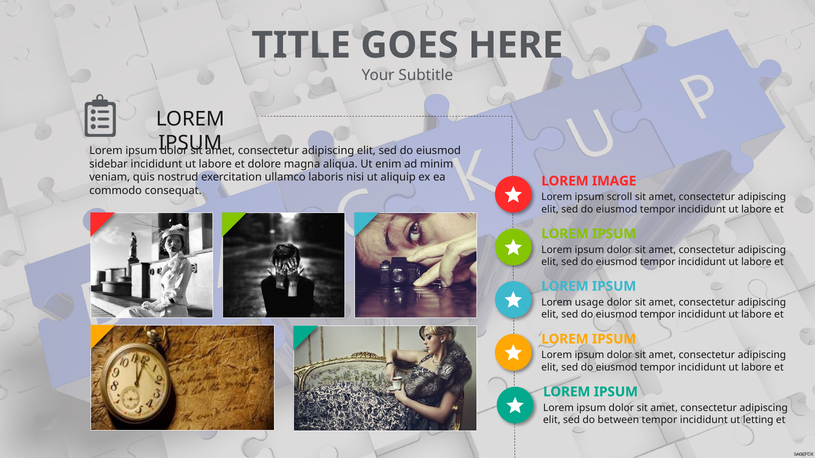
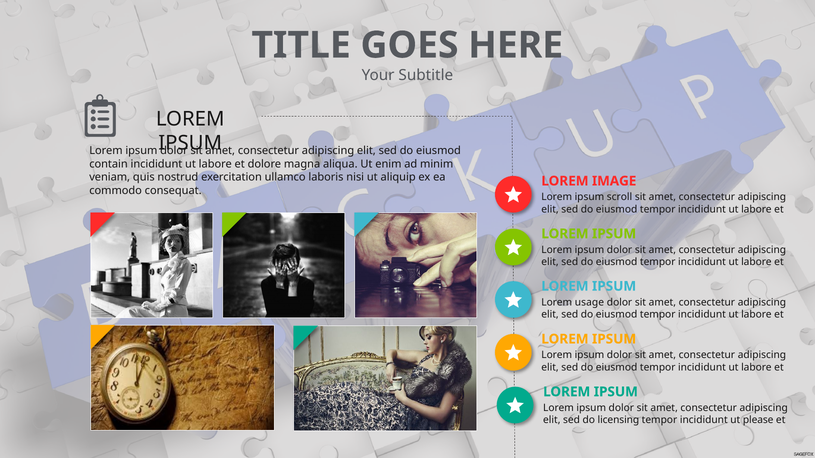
sidebar: sidebar -> contain
between: between -> licensing
letting: letting -> please
